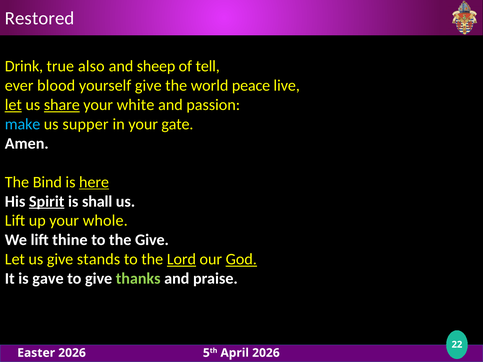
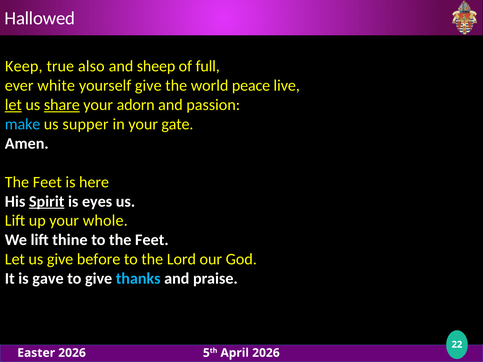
Restored: Restored -> Hallowed
Drink: Drink -> Keep
tell: tell -> full
blood: blood -> white
white: white -> adorn
Bind at (47, 182): Bind -> Feet
here underline: present -> none
shall: shall -> eyes
to the Give: Give -> Feet
stands: stands -> before
Lord underline: present -> none
God underline: present -> none
thanks colour: light green -> light blue
